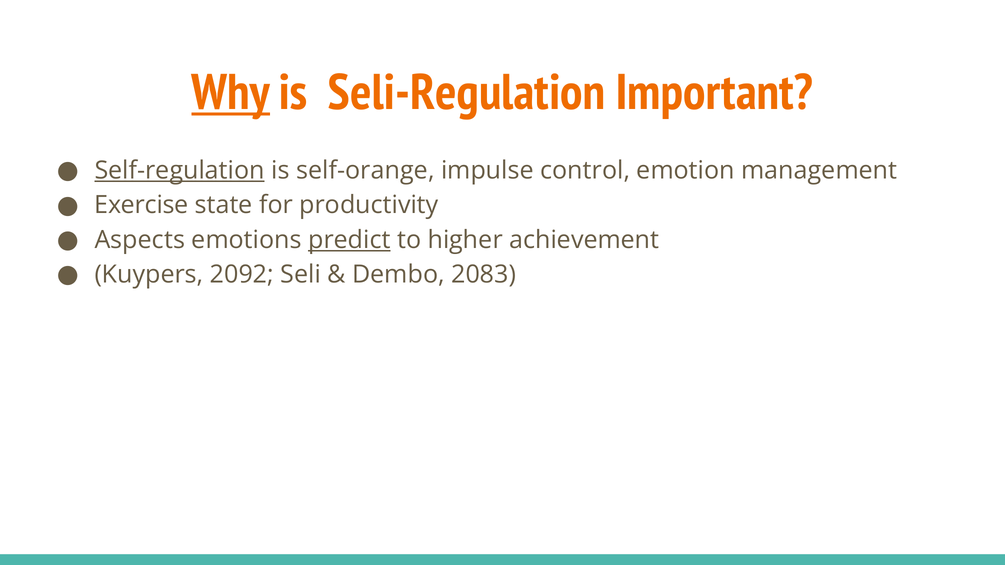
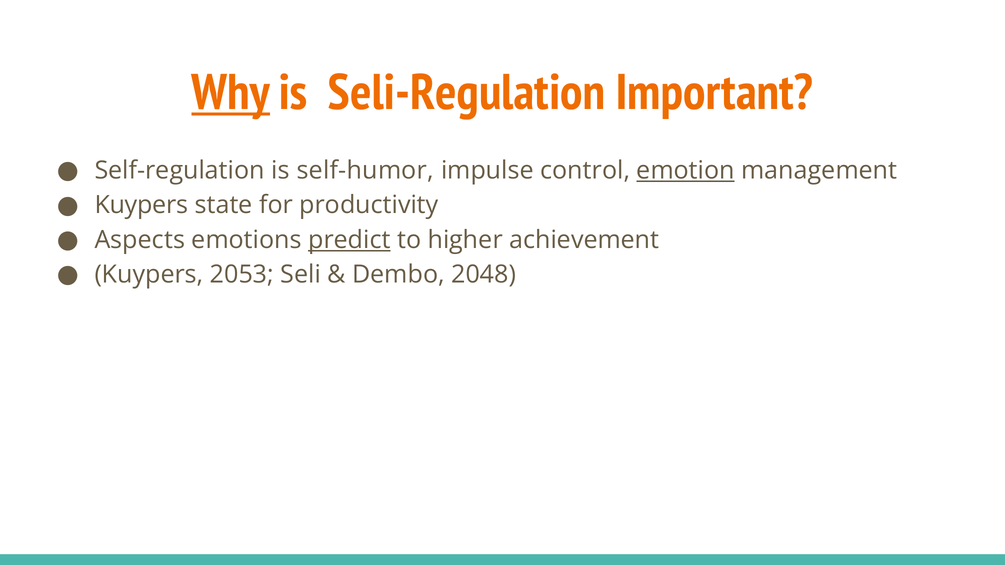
Self-regulation underline: present -> none
self-orange: self-orange -> self-humor
emotion underline: none -> present
Exercise at (141, 205): Exercise -> Kuypers
2092: 2092 -> 2053
2083: 2083 -> 2048
